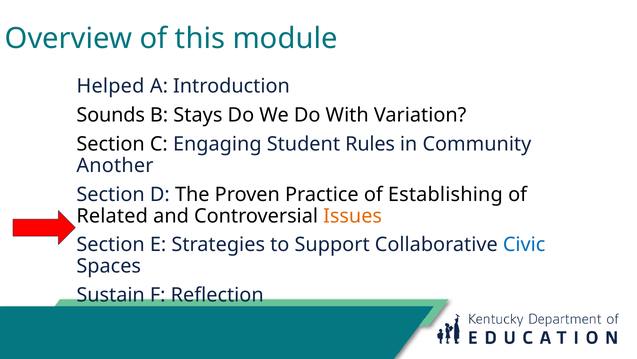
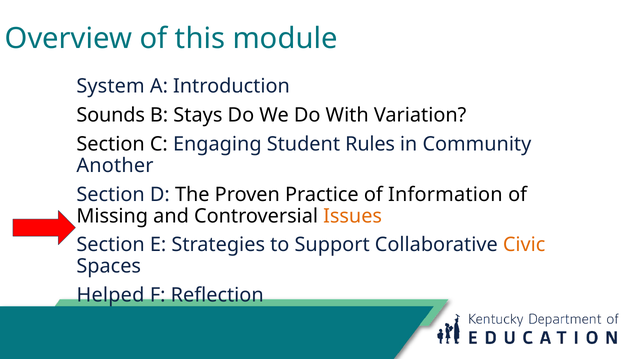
Helped: Helped -> System
Establishing: Establishing -> Information
Related: Related -> Missing
Civic colour: blue -> orange
Sustain: Sustain -> Helped
